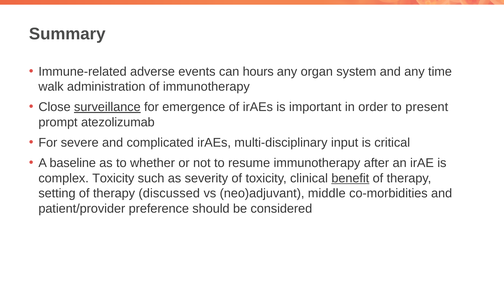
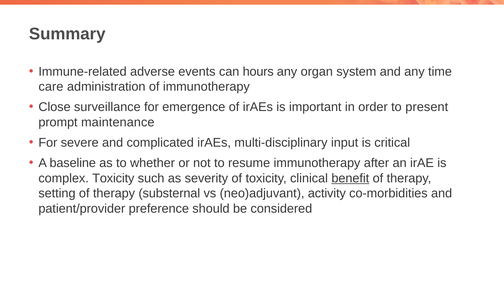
walk: walk -> care
surveillance underline: present -> none
atezolizumab: atezolizumab -> maintenance
discussed: discussed -> substernal
middle: middle -> activity
